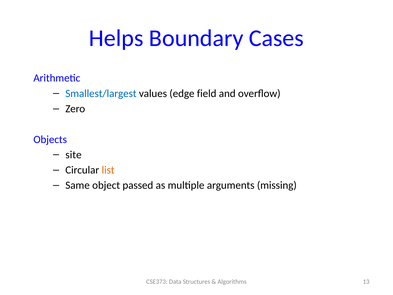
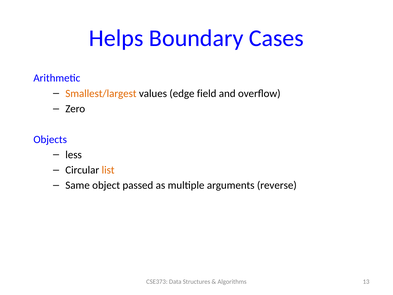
Smallest/largest colour: blue -> orange
site: site -> less
missing: missing -> reverse
